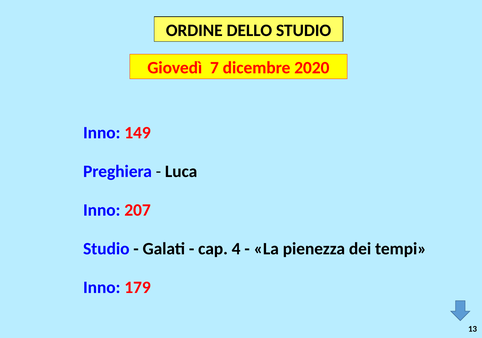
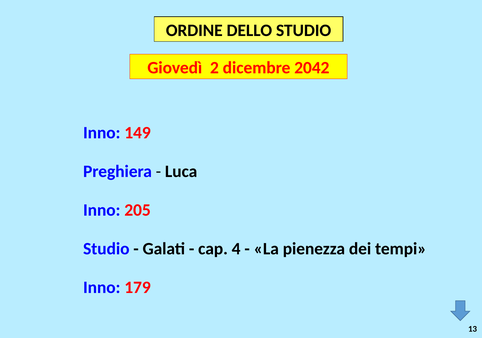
7: 7 -> 2
2020: 2020 -> 2042
207: 207 -> 205
